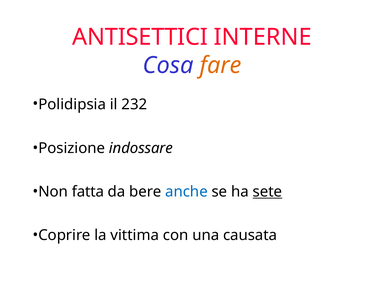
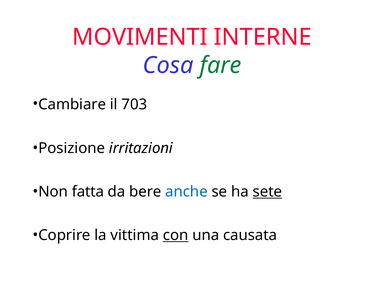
ANTISETTICI: ANTISETTICI -> MOVIMENTI
fare colour: orange -> green
Polidipsia: Polidipsia -> Cambiare
232: 232 -> 703
indossare: indossare -> irritazioni
con underline: none -> present
